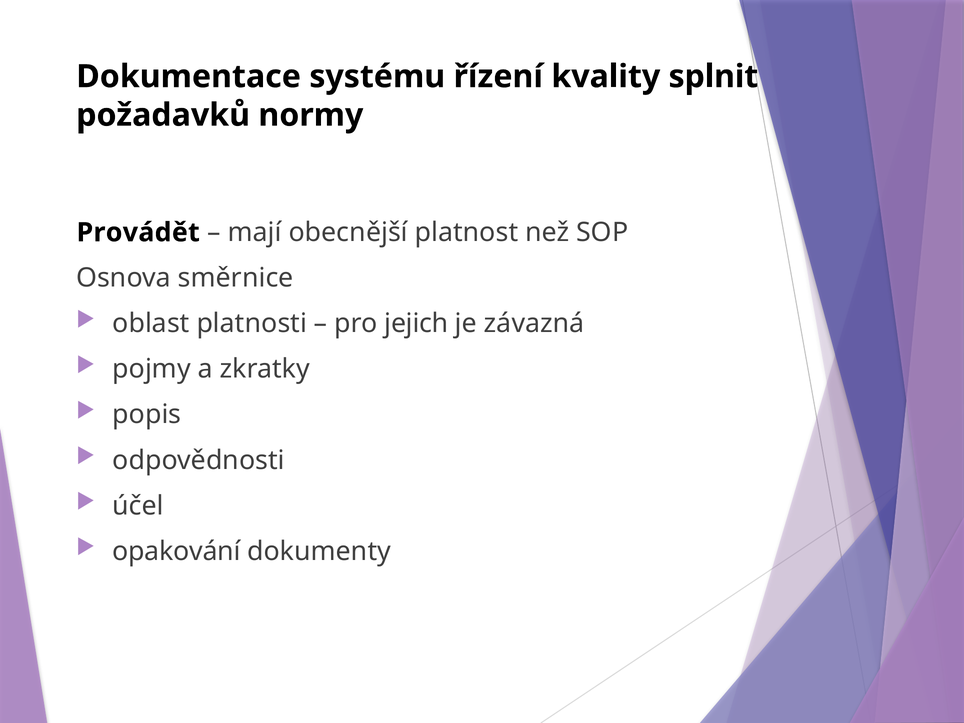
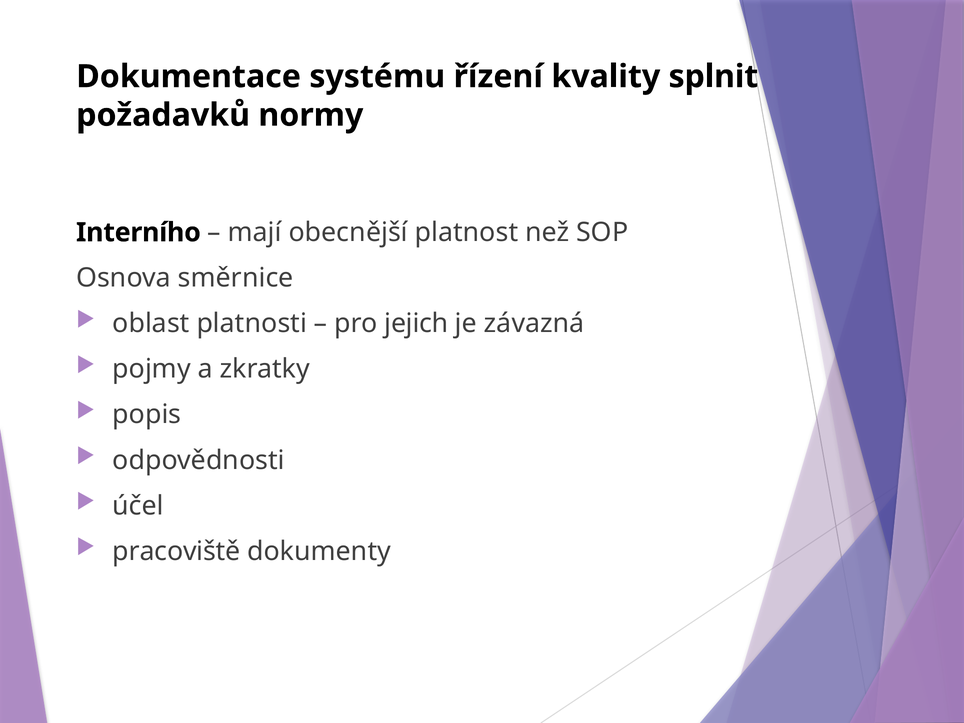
Provádět: Provádět -> Interního
opakování: opakování -> pracoviště
